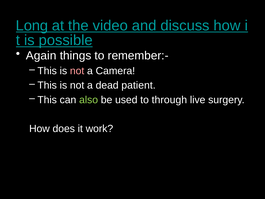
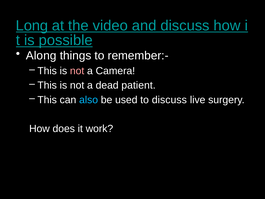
Again: Again -> Along
also colour: light green -> light blue
to through: through -> discuss
